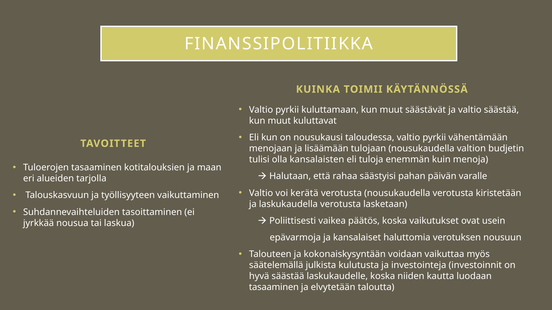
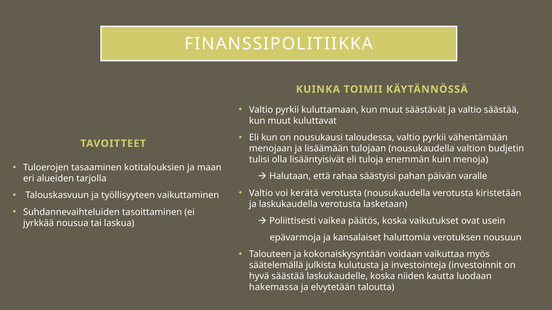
kansalaisten: kansalaisten -> lisääntyisivät
tasaaminen at (274, 288): tasaaminen -> hakemassa
